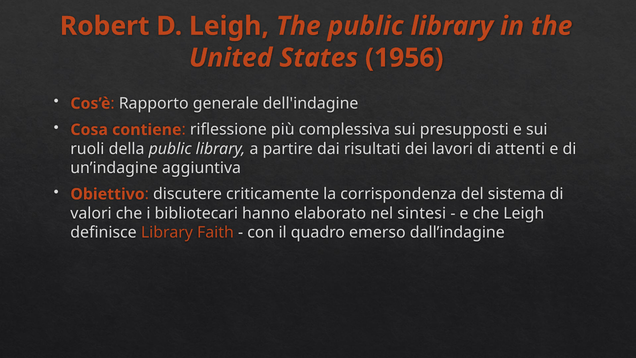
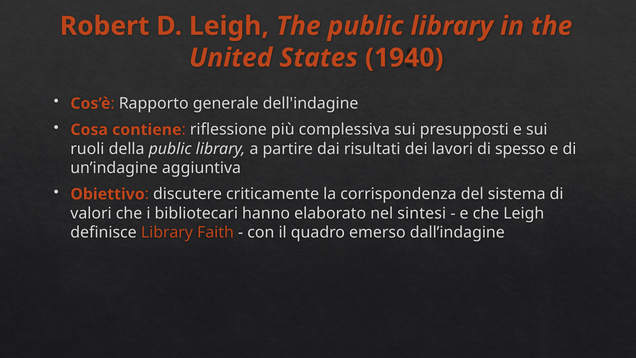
1956: 1956 -> 1940
attenti: attenti -> spesso
